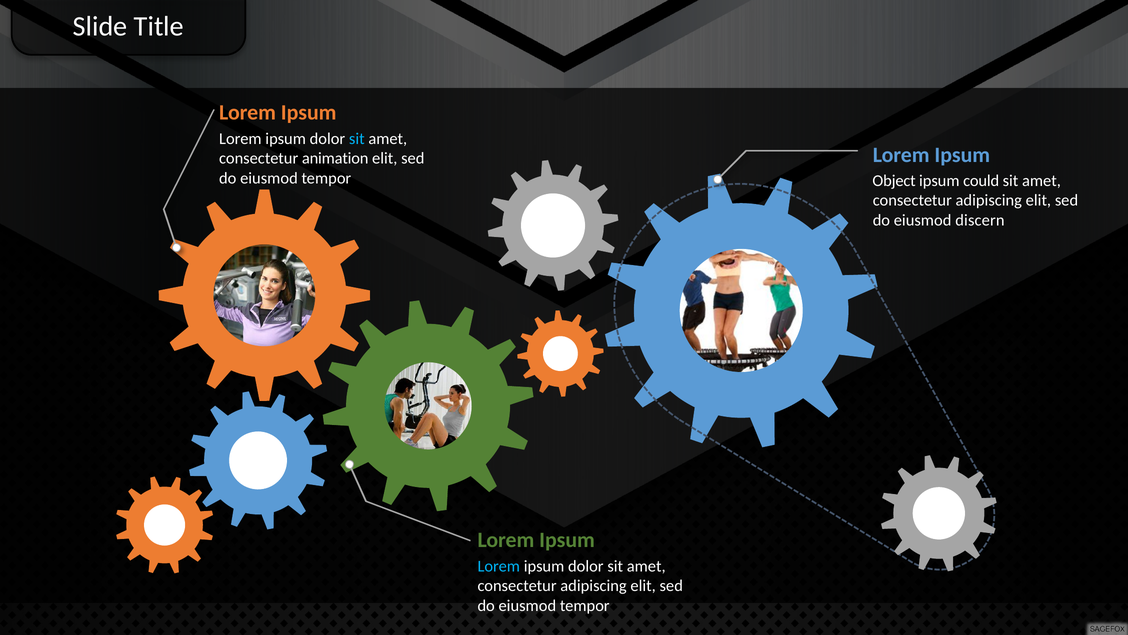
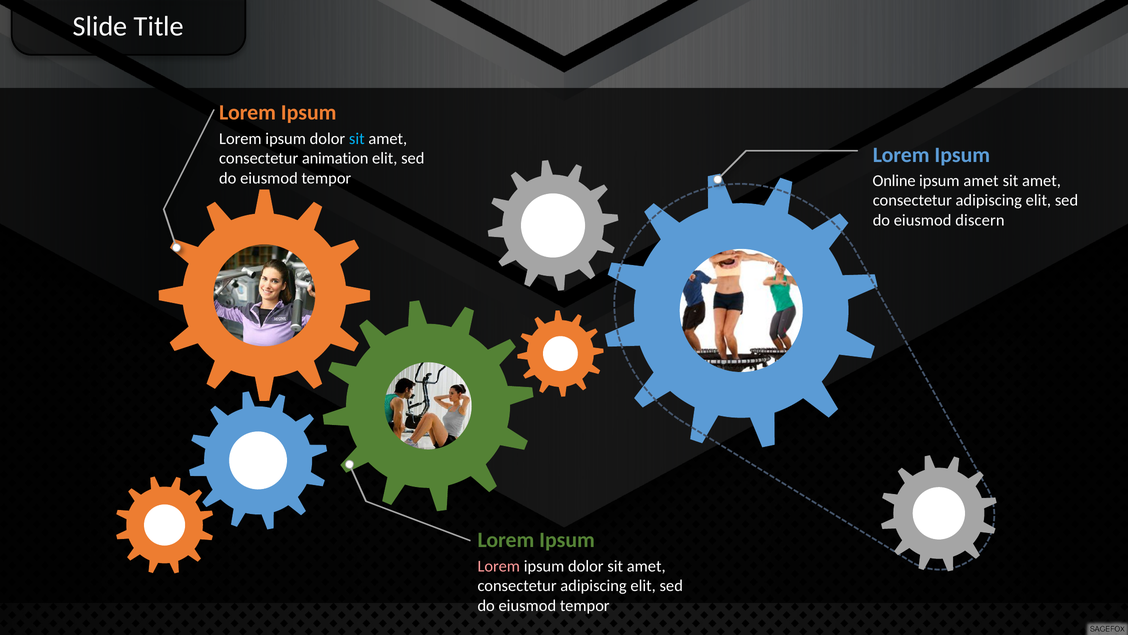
Object: Object -> Online
ipsum could: could -> amet
Lorem at (499, 566) colour: light blue -> pink
